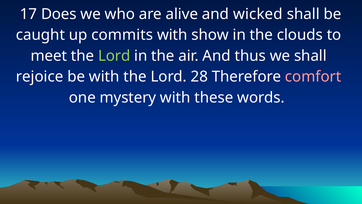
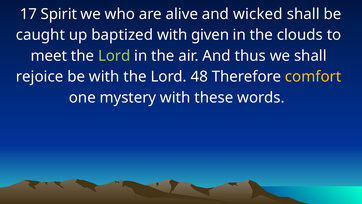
Does: Does -> Spirit
commits: commits -> baptized
show: show -> given
28: 28 -> 48
comfort colour: pink -> yellow
